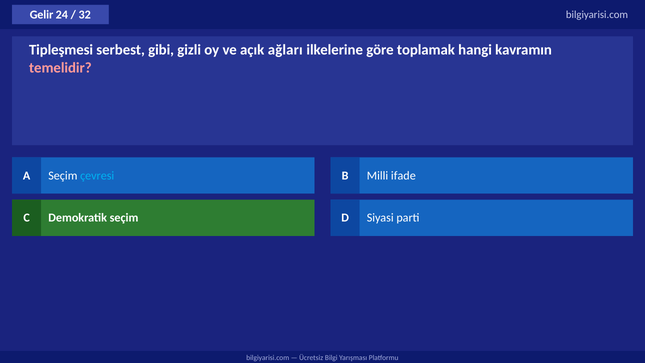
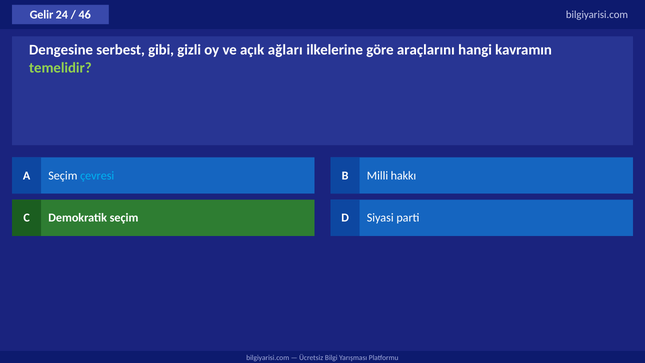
32: 32 -> 46
Tipleşmesi: Tipleşmesi -> Dengesine
toplamak: toplamak -> araçlarını
temelidir colour: pink -> light green
ifade: ifade -> hakkı
